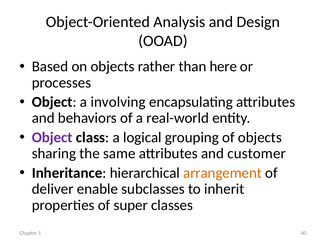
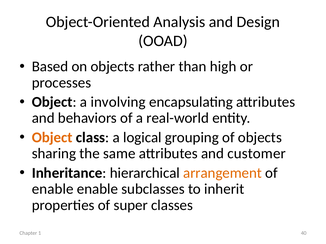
here: here -> high
Object at (52, 138) colour: purple -> orange
deliver at (53, 189): deliver -> enable
